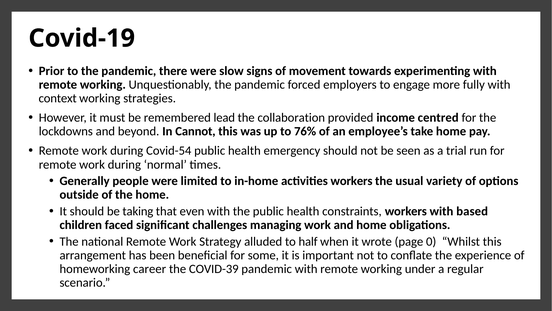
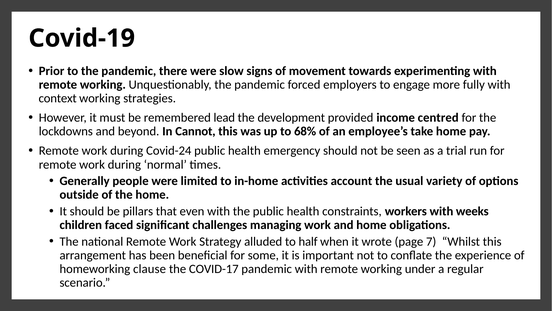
collaboration: collaboration -> development
76%: 76% -> 68%
Covid-54: Covid-54 -> Covid-24
activities workers: workers -> account
taking: taking -> pillars
based: based -> weeks
0: 0 -> 7
career: career -> clause
COVID-39: COVID-39 -> COVID-17
